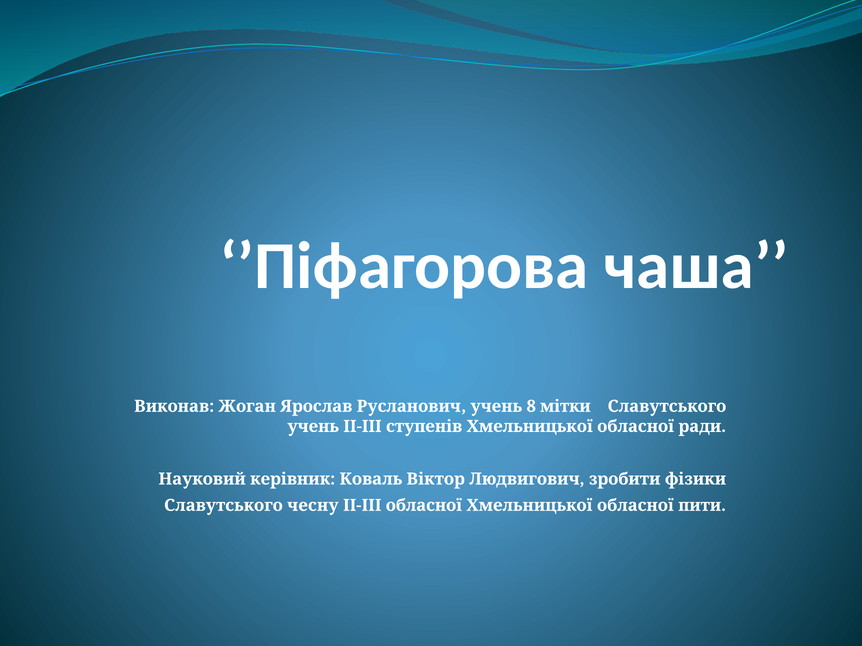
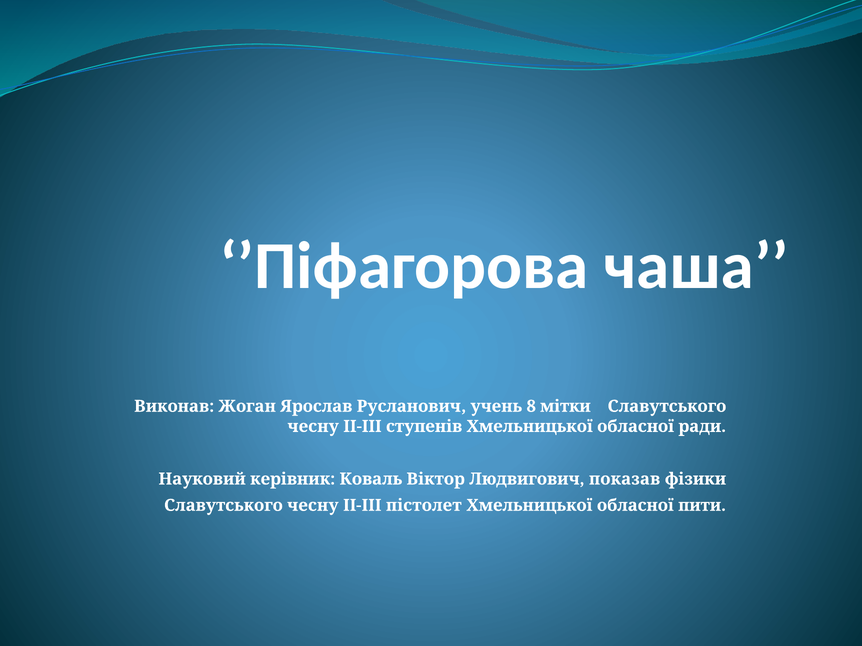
учень at (313, 427): учень -> чесну
зробити: зробити -> показав
ІІ-ІІІ обласної: обласної -> пістолет
